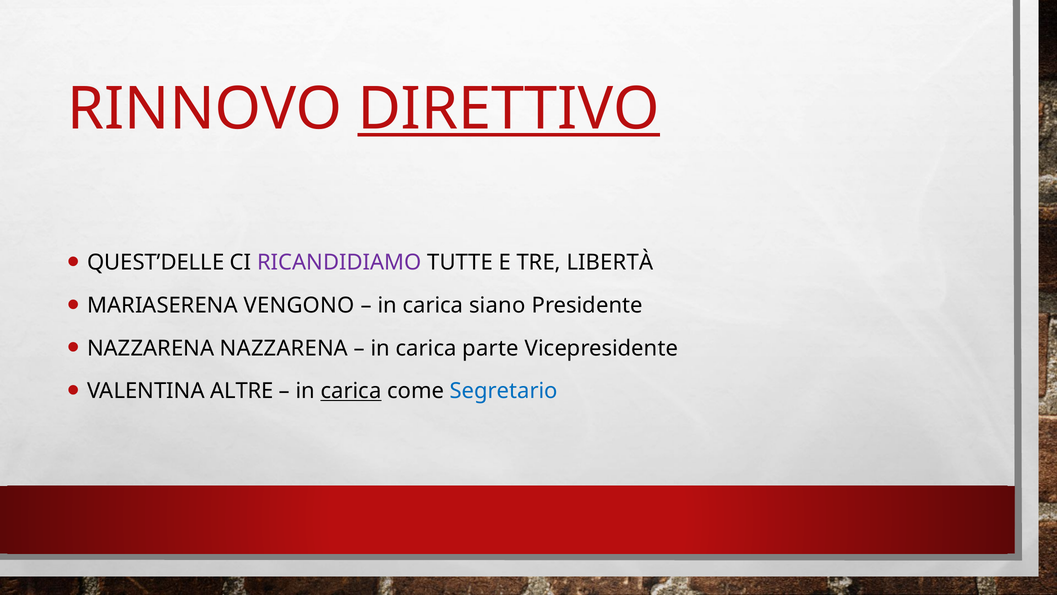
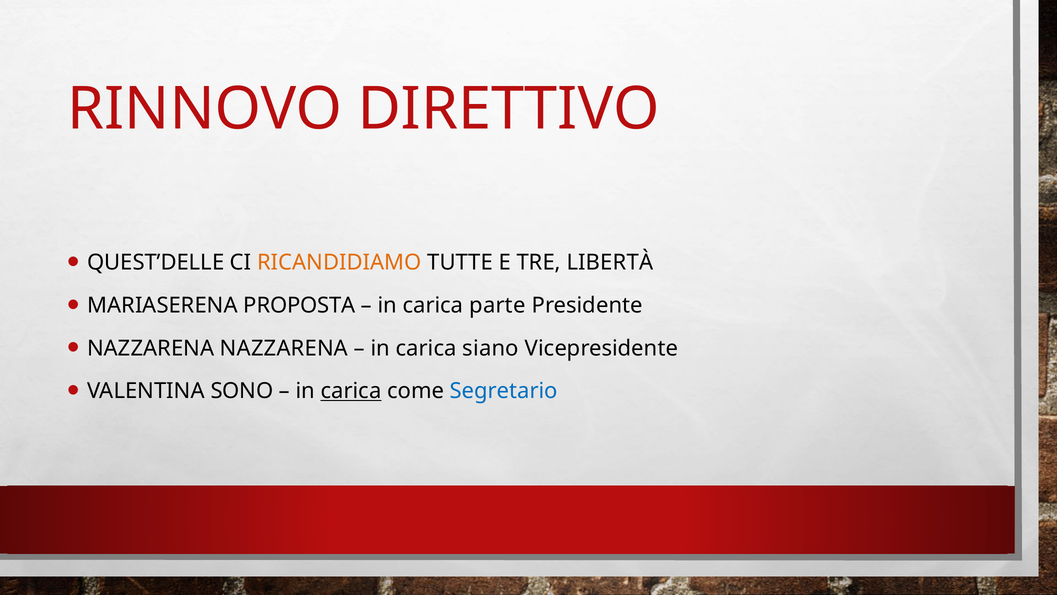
DIRETTIVO underline: present -> none
RICANDIDIAMO colour: purple -> orange
VENGONO: VENGONO -> PROPOSTA
siano: siano -> parte
parte: parte -> siano
ALTRE: ALTRE -> SONO
